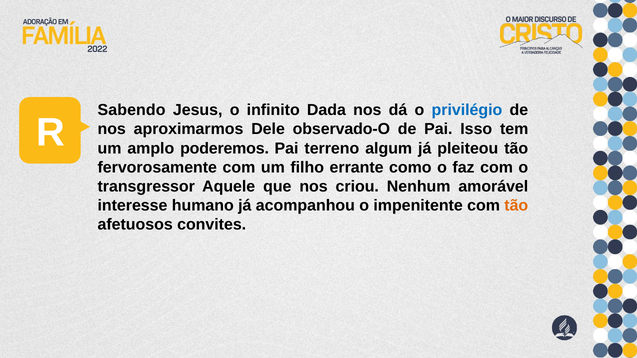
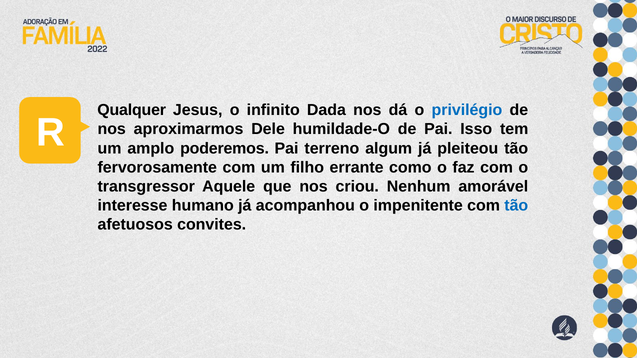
Sabendo: Sabendo -> Qualquer
observado-O: observado-O -> humildade-O
tão at (516, 206) colour: orange -> blue
